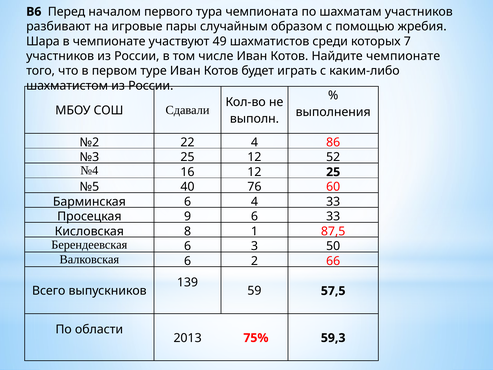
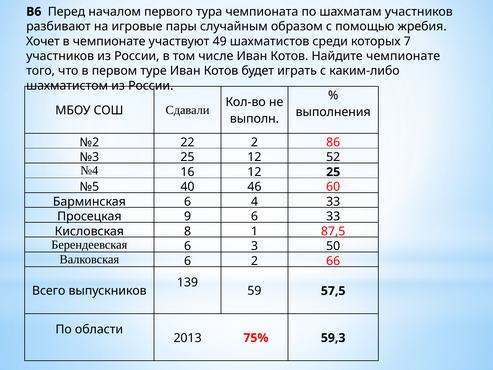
Шара: Шара -> Хочет
22 4: 4 -> 2
76: 76 -> 46
